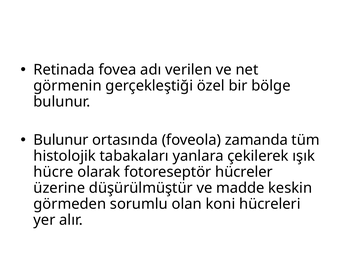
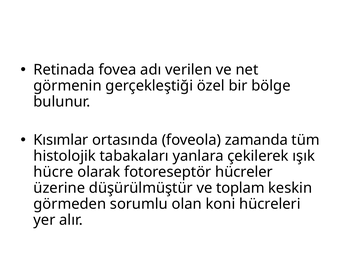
Bulunur at (61, 140): Bulunur -> Kısımlar
madde: madde -> toplam
